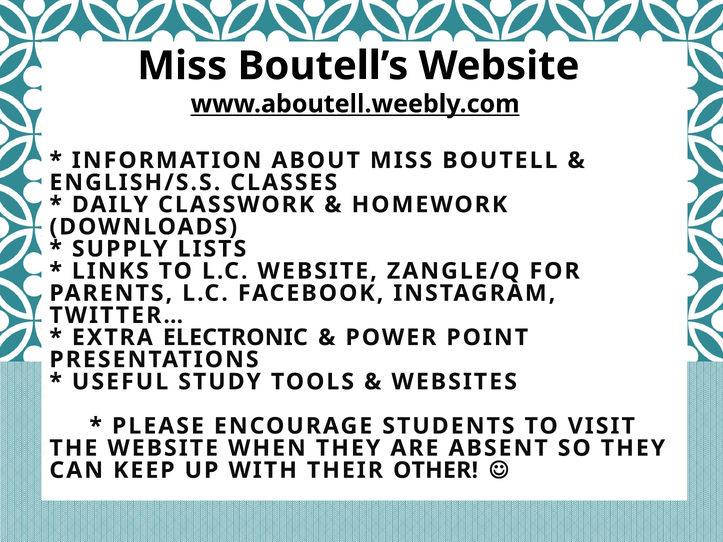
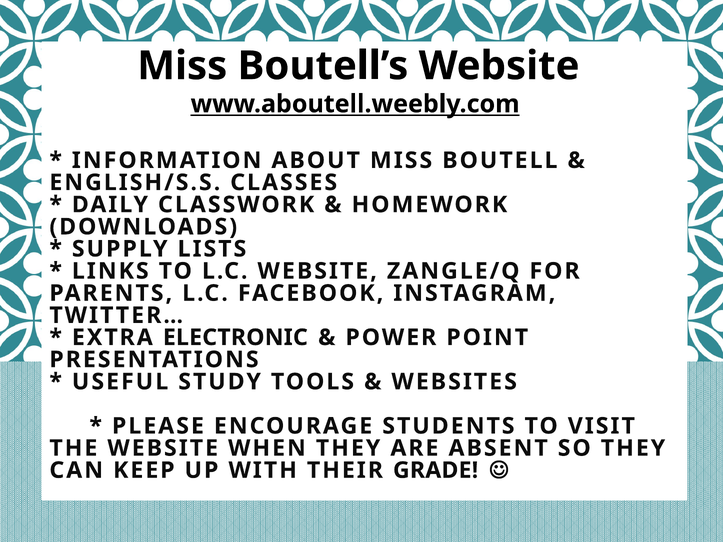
OTHER: OTHER -> GRADE
